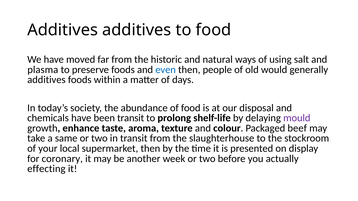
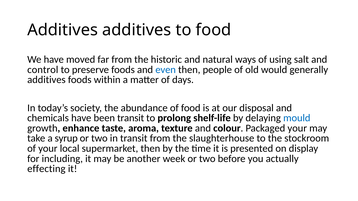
plasma: plasma -> control
mould colour: purple -> blue
Packaged beef: beef -> your
same: same -> syrup
coronary: coronary -> including
